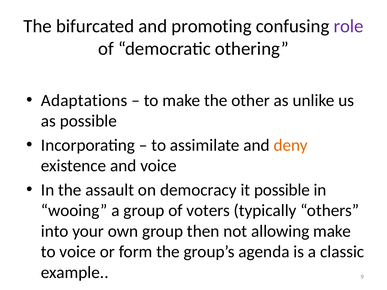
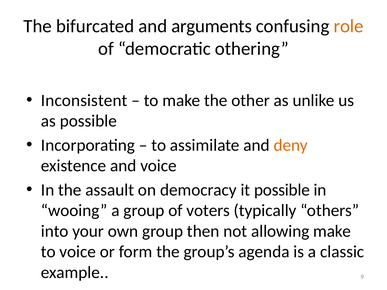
promoting: promoting -> arguments
role colour: purple -> orange
Adaptations: Adaptations -> Inconsistent
